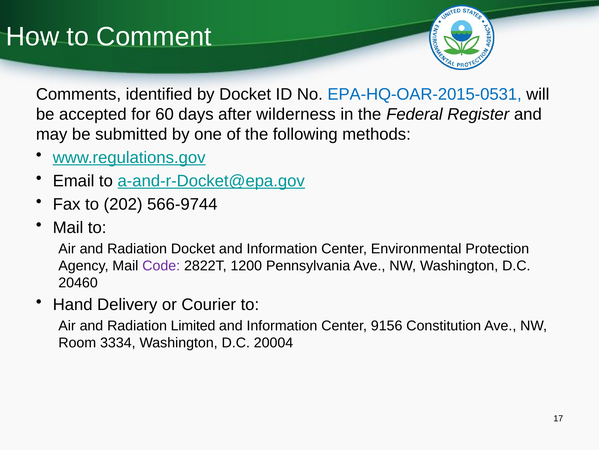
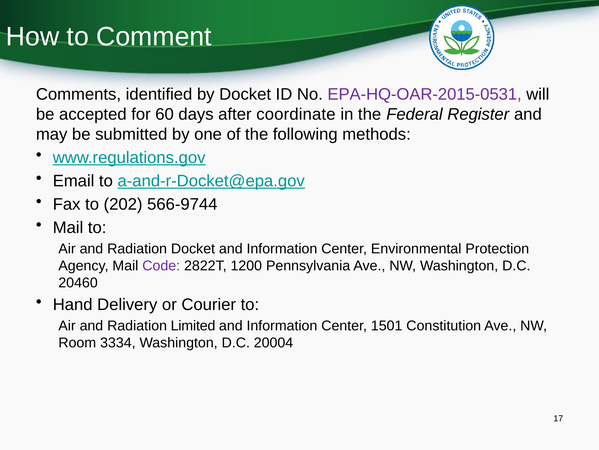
EPA-HQ-OAR-2015-0531 colour: blue -> purple
wilderness: wilderness -> coordinate
9156: 9156 -> 1501
